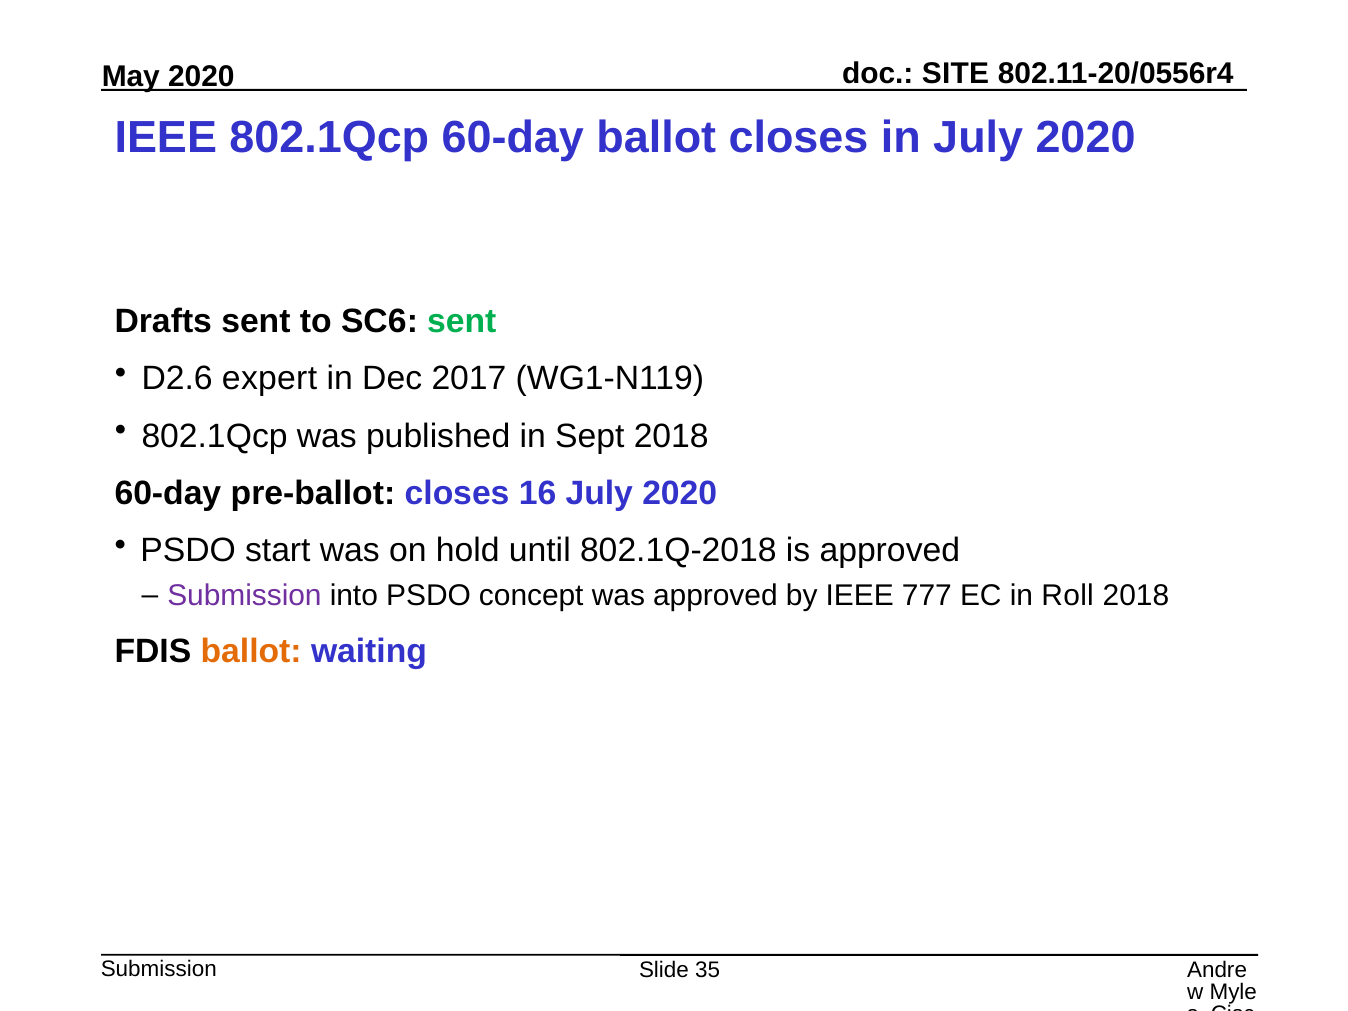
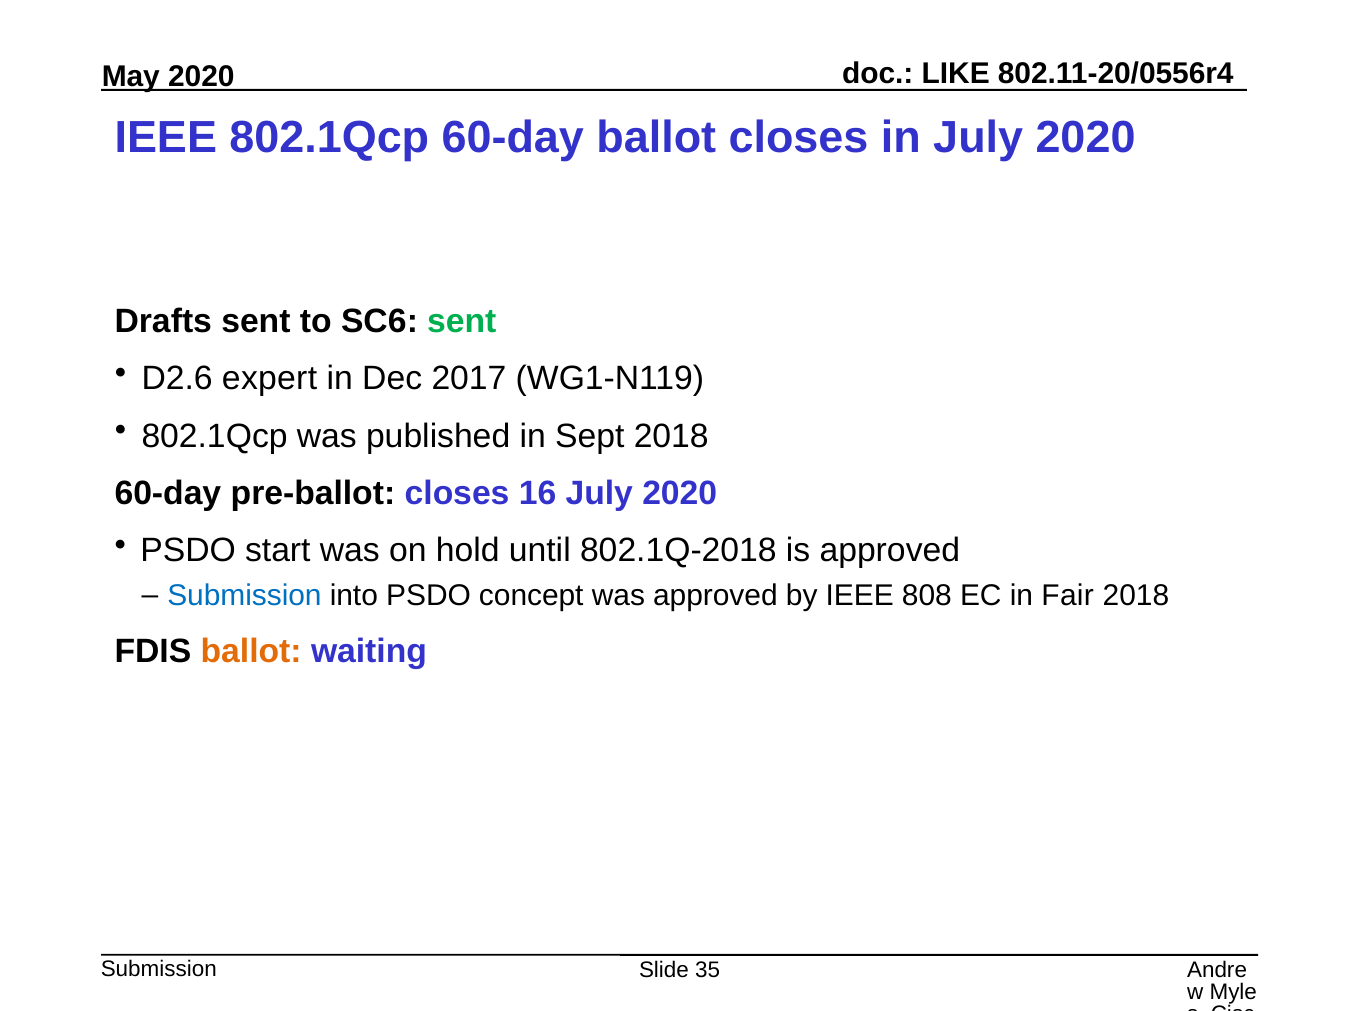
SITE: SITE -> LIKE
Submission at (244, 596) colour: purple -> blue
777: 777 -> 808
Roll: Roll -> Fair
